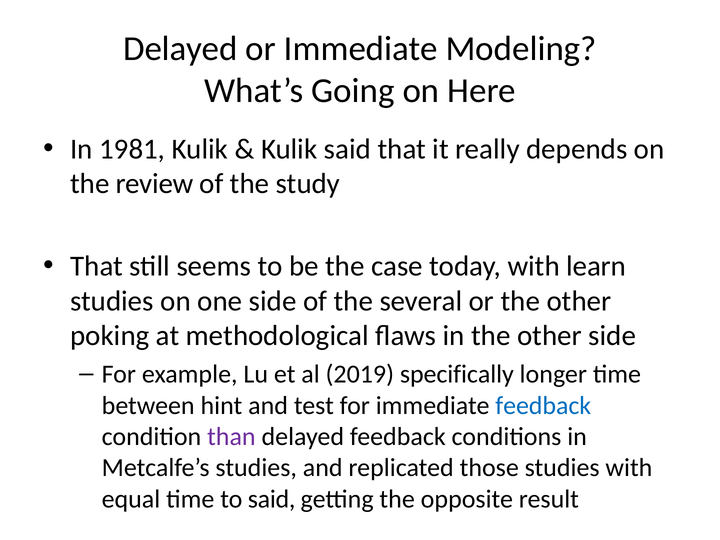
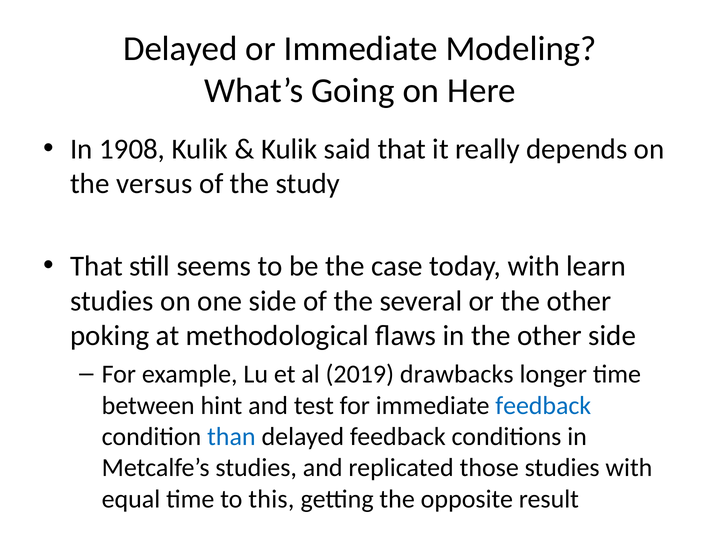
1981: 1981 -> 1908
review: review -> versus
specifically: specifically -> drawbacks
than colour: purple -> blue
to said: said -> this
